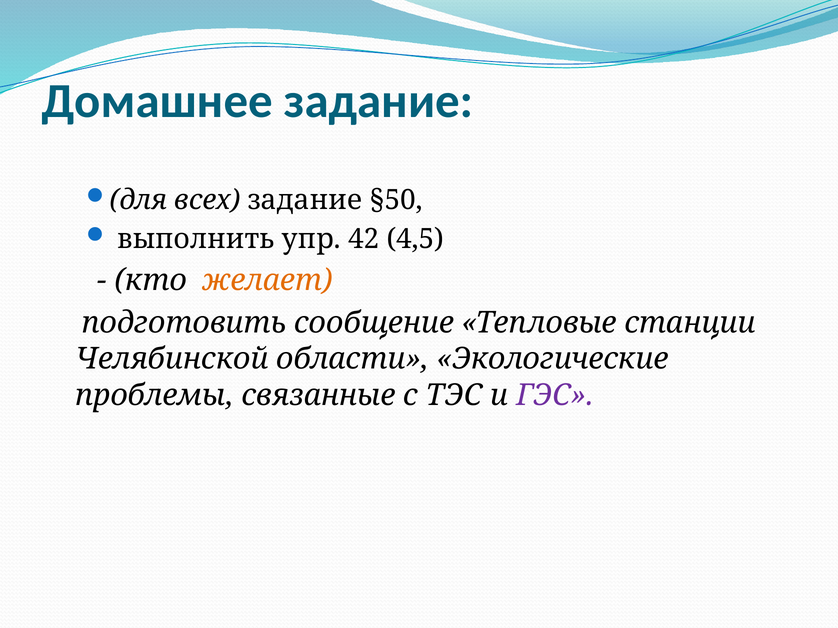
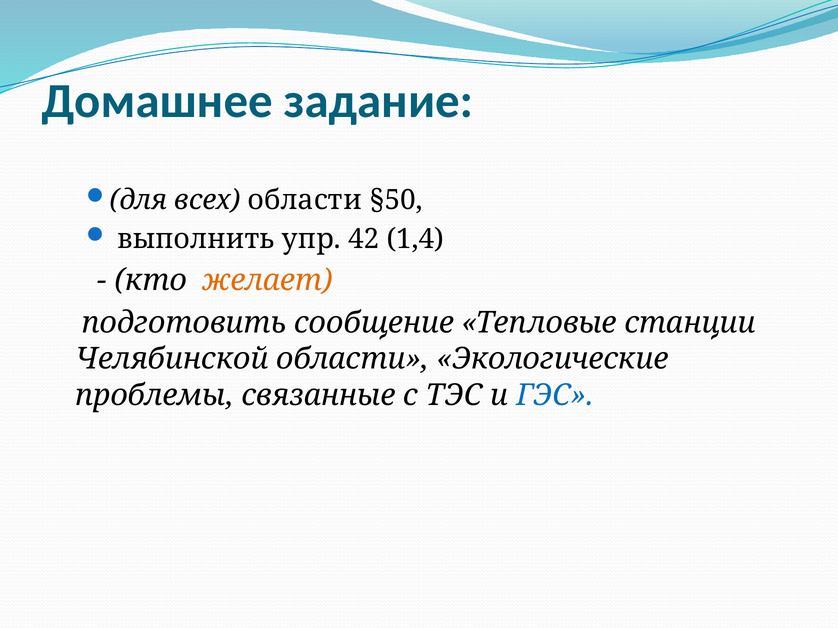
всех задание: задание -> области
4,5: 4,5 -> 1,4
ГЭС colour: purple -> blue
